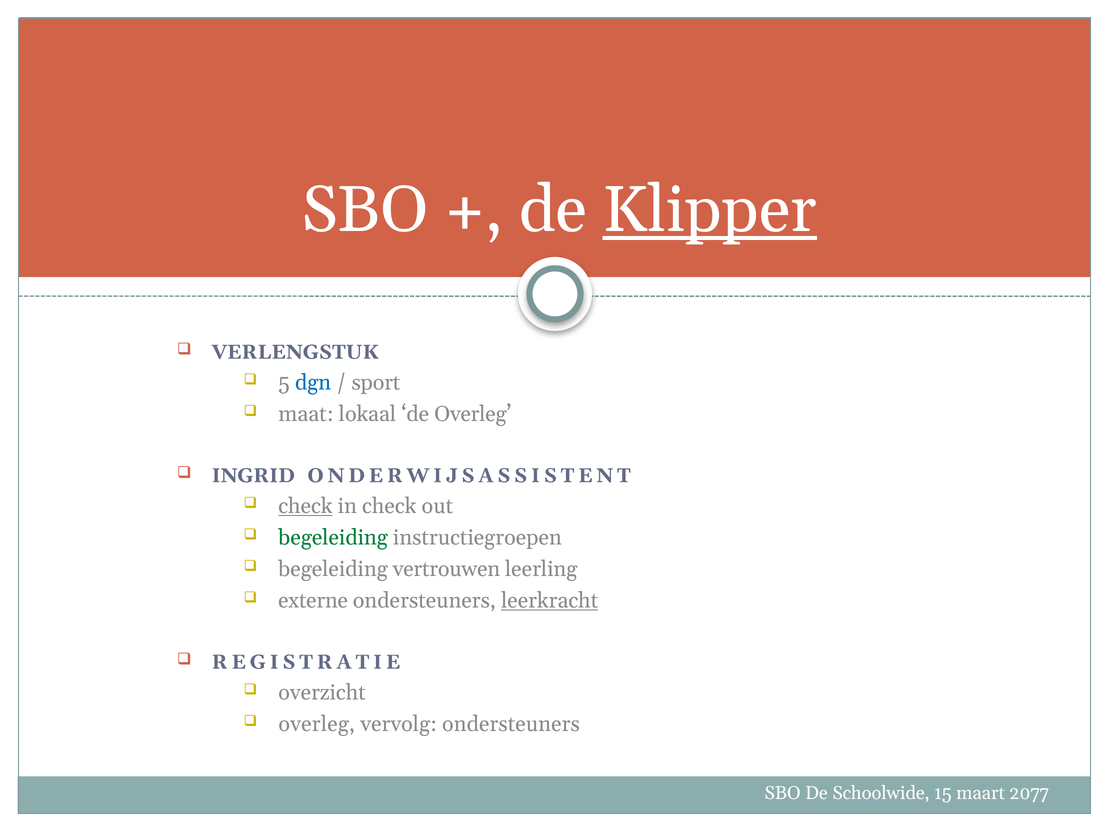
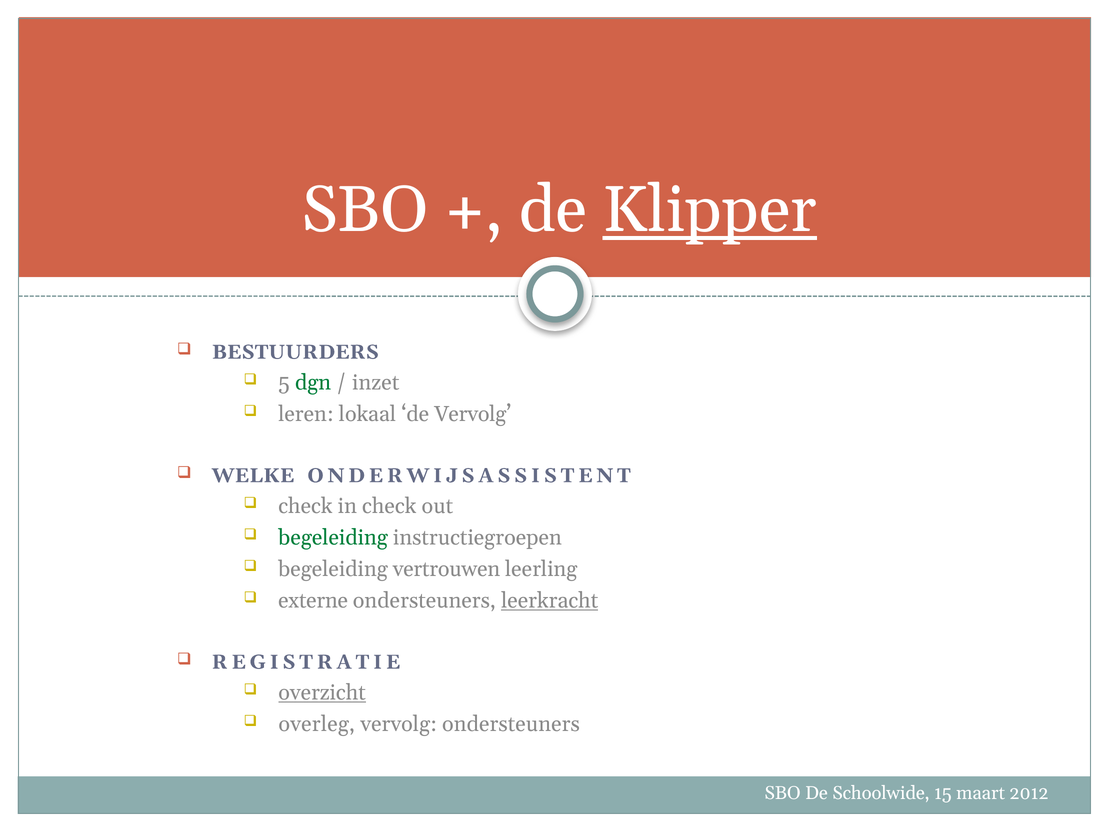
VERLENGSTUK: VERLENGSTUK -> BESTUURDERS
dgn colour: blue -> green
sport: sport -> inzet
maat: maat -> leren
de Overleg: Overleg -> Vervolg
INGRID: INGRID -> WELKE
check at (305, 506) underline: present -> none
overzicht underline: none -> present
2077: 2077 -> 2012
